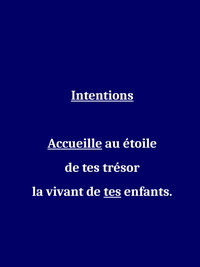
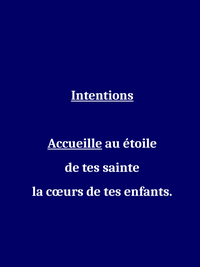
trésor: trésor -> sainte
vivant: vivant -> cœurs
tes at (112, 191) underline: present -> none
